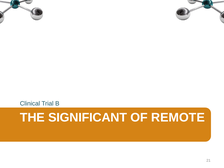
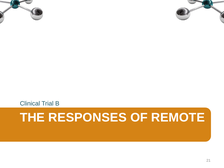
SIGNIFICANT: SIGNIFICANT -> RESPONSES
